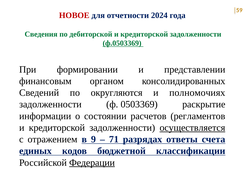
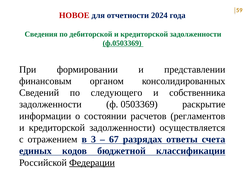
округляются: округляются -> следующего
полномочиях: полномочиях -> собственника
осуществляется underline: present -> none
9: 9 -> 3
71: 71 -> 67
